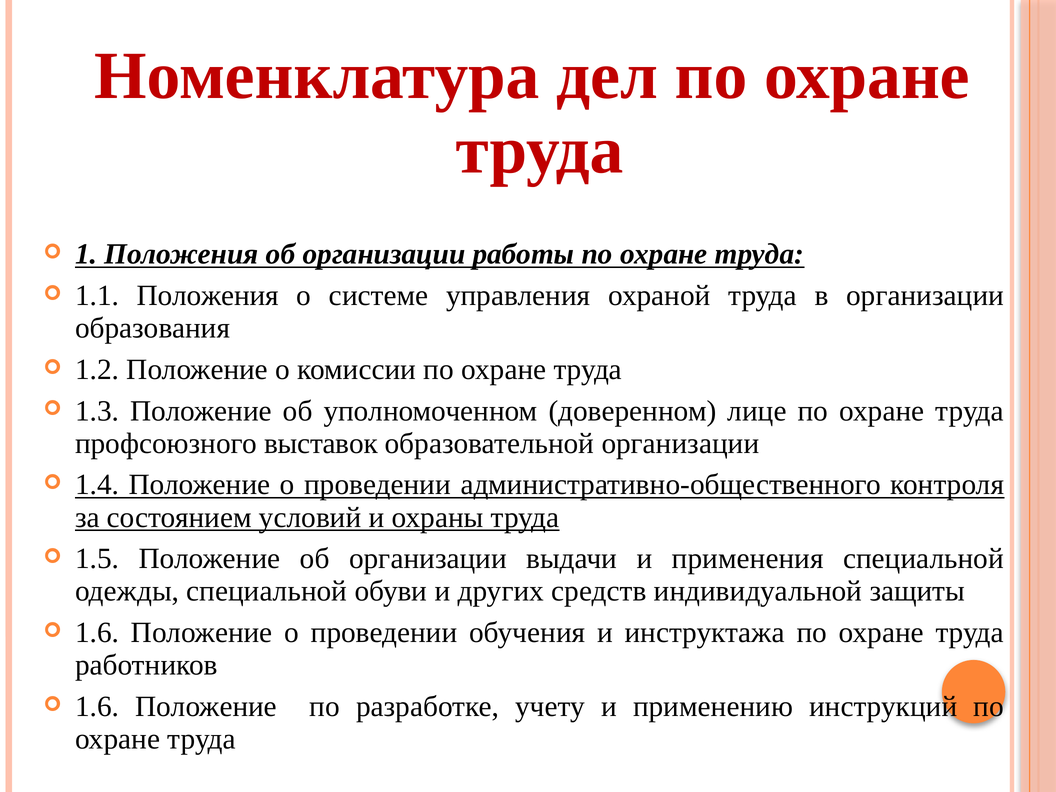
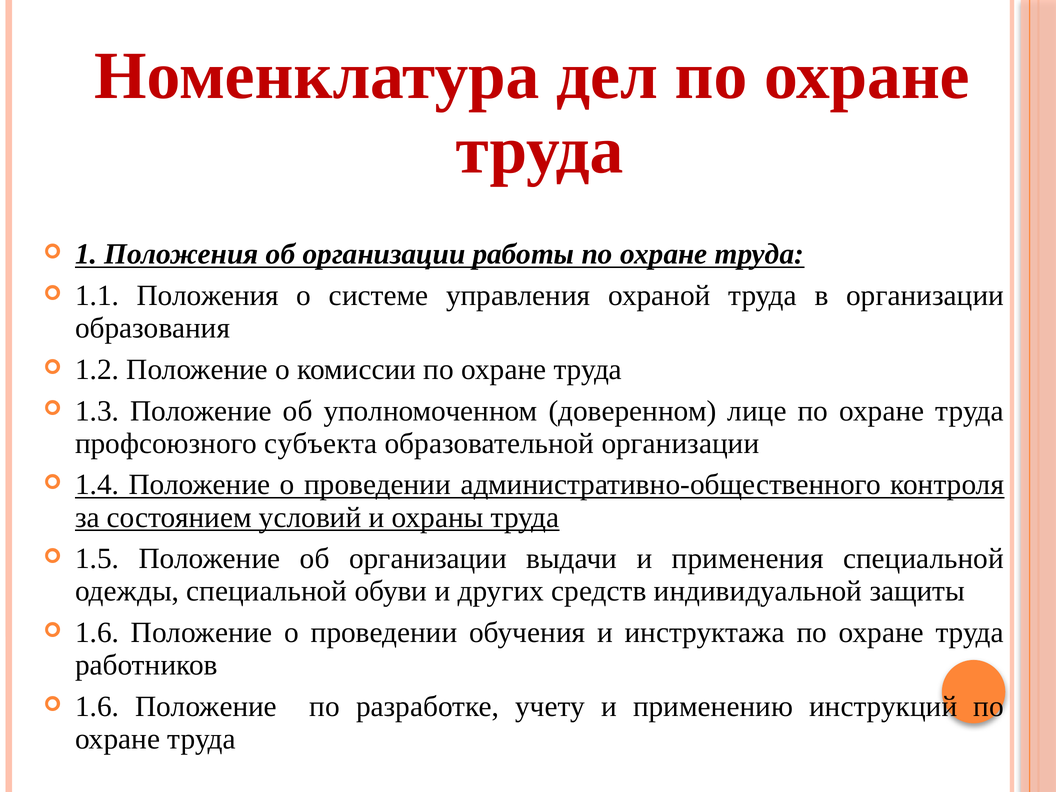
выставок: выставок -> субъекта
